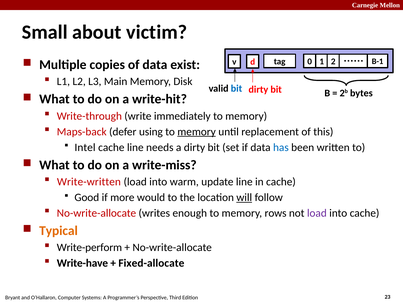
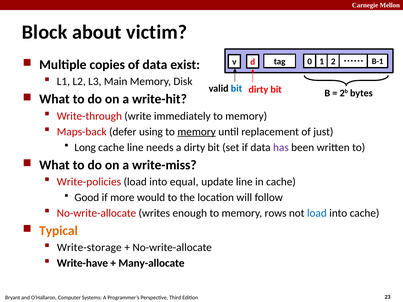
Small: Small -> Block
this: this -> just
Intel: Intel -> Long
has colour: blue -> purple
Write-written: Write-written -> Write-policies
warm: warm -> equal
will underline: present -> none
load at (317, 213) colour: purple -> blue
Write-perform: Write-perform -> Write-storage
Fixed-allocate: Fixed-allocate -> Many-allocate
